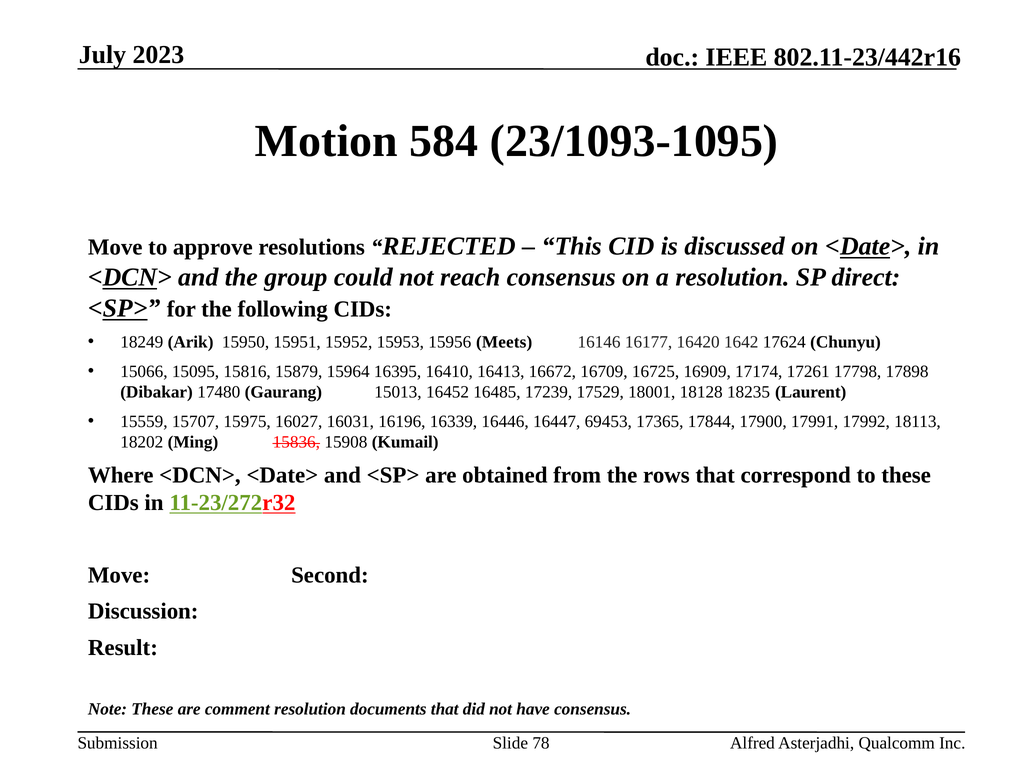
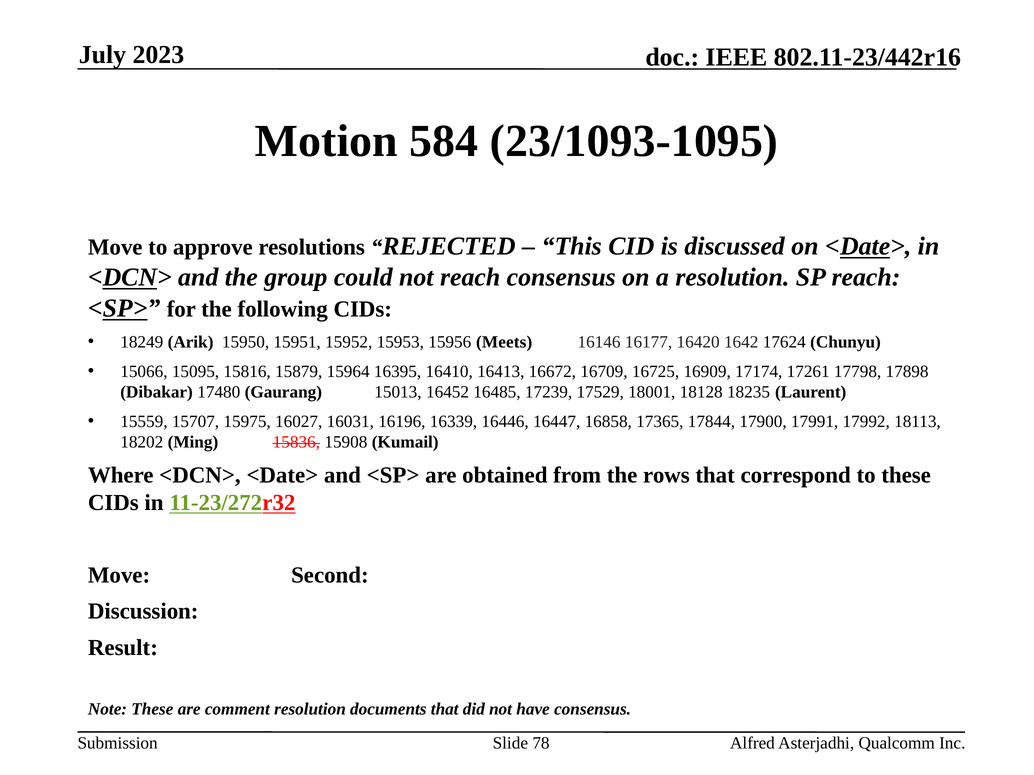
SP direct: direct -> reach
69453: 69453 -> 16858
